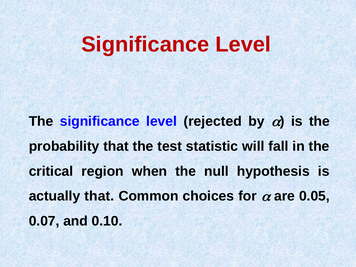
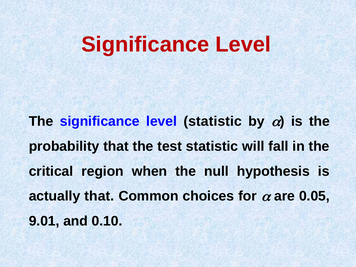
level rejected: rejected -> statistic
0.07: 0.07 -> 9.01
